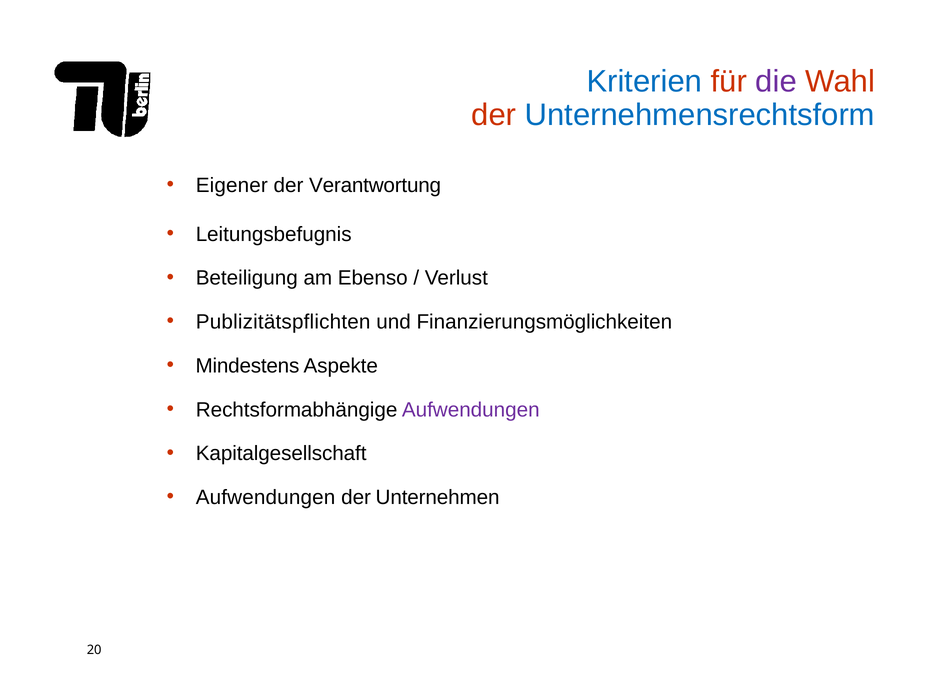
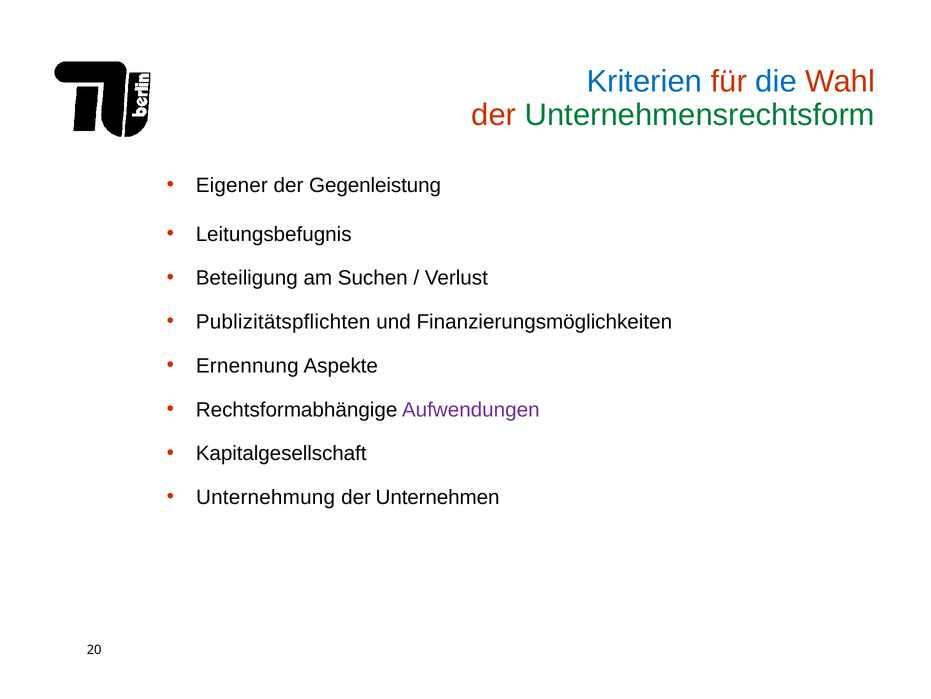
die colour: purple -> blue
Unternehmensrechtsform colour: blue -> green
Verantwortung: Verantwortung -> Gegenleistung
Ebenso: Ebenso -> Suchen
Mindestens: Mindestens -> Ernennung
Aufwendungen at (266, 497): Aufwendungen -> Unternehmung
